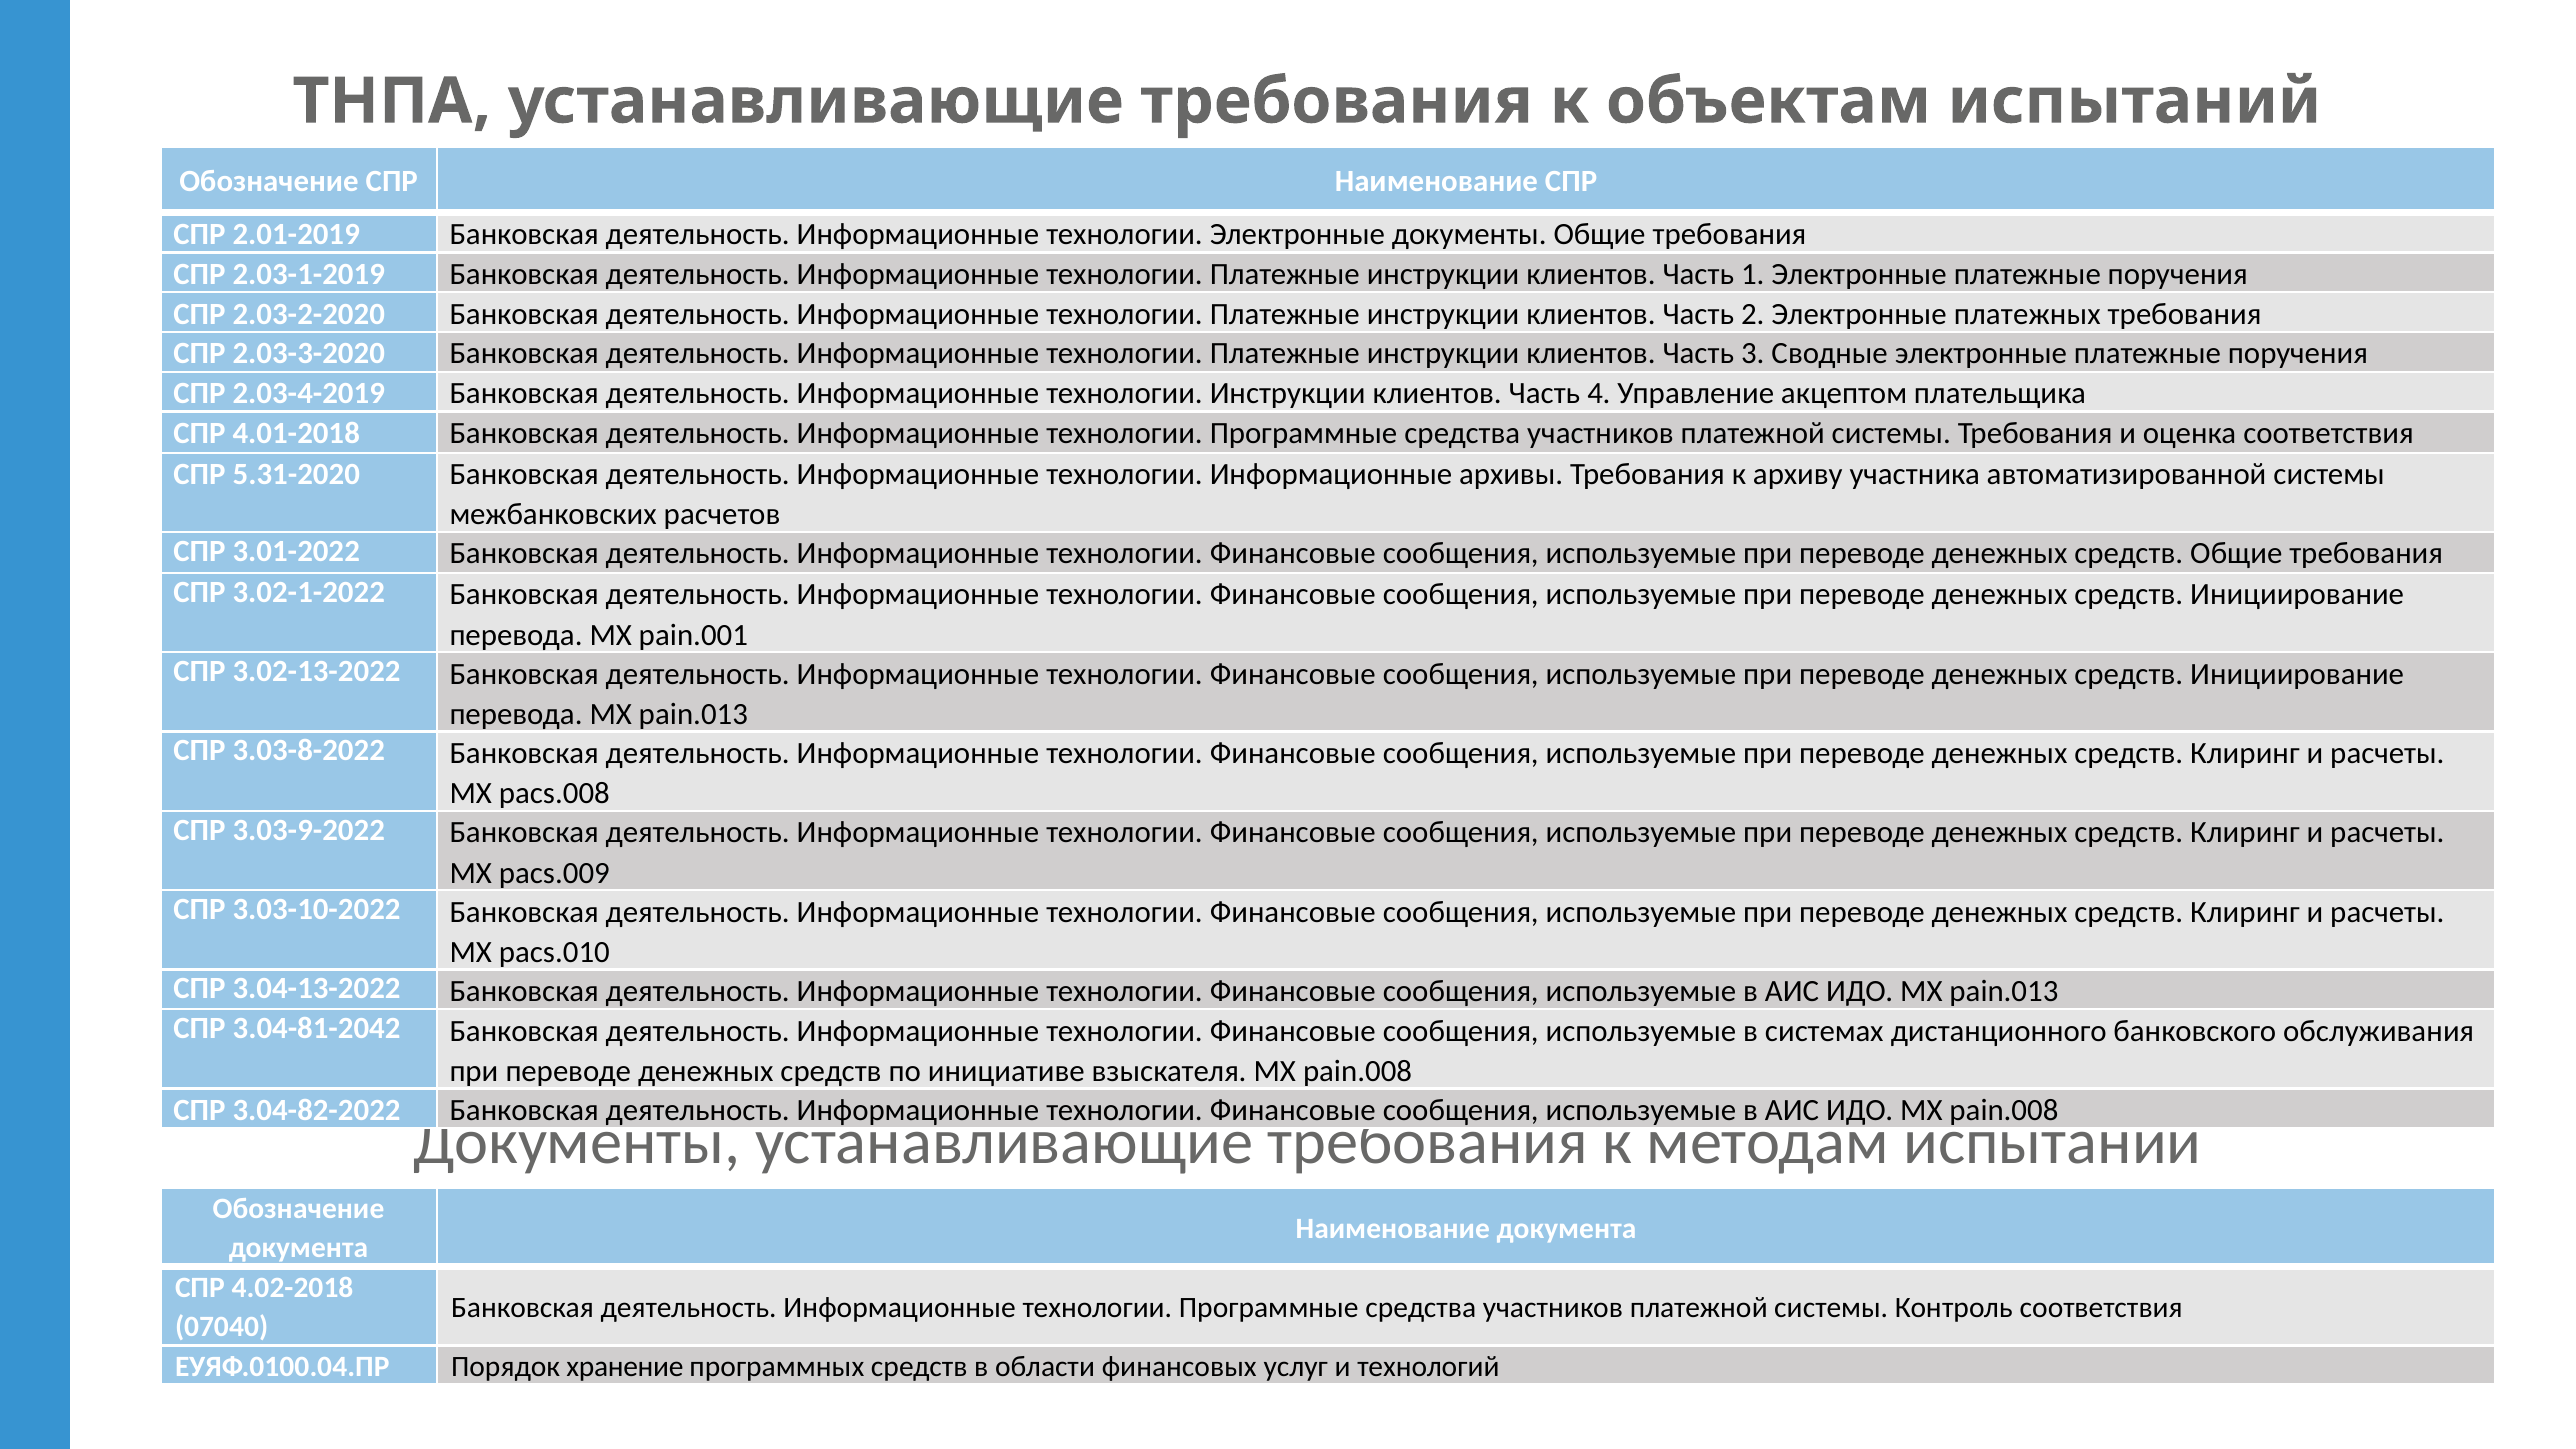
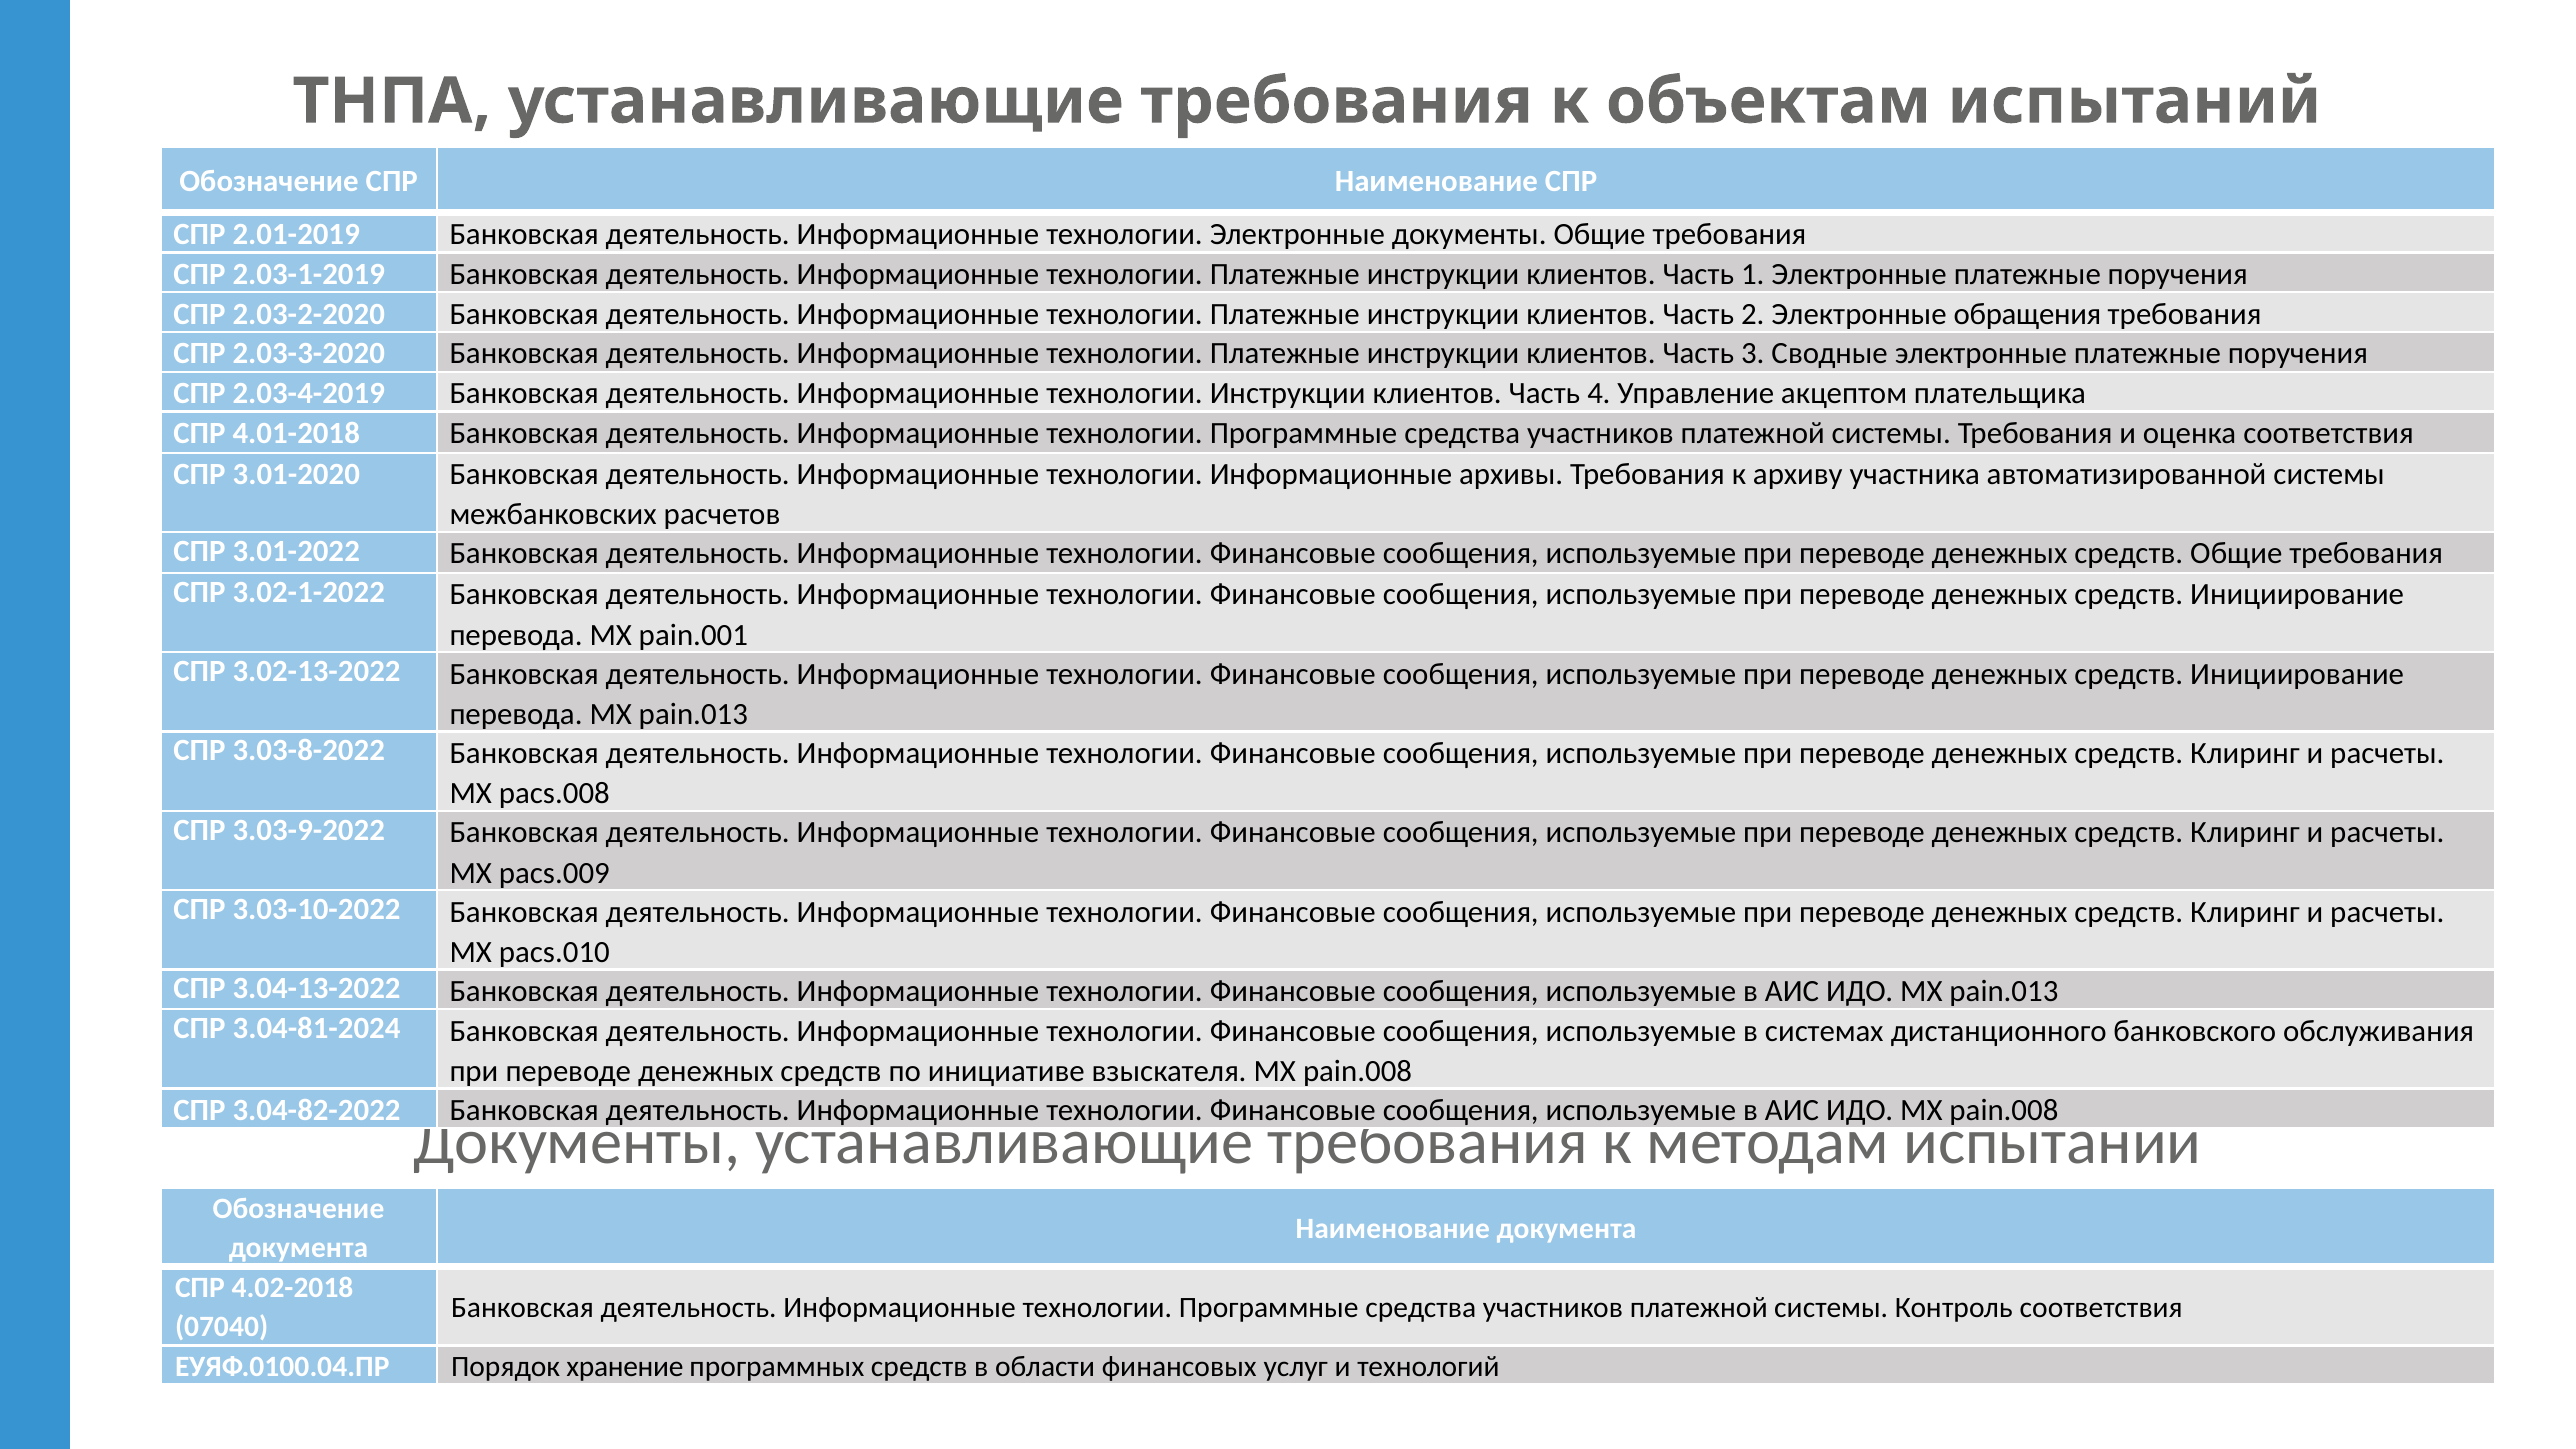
платежных: платежных -> обращения
5.31-2020: 5.31-2020 -> 3.01-2020
3.04-81-2042: 3.04-81-2042 -> 3.04-81-2024
